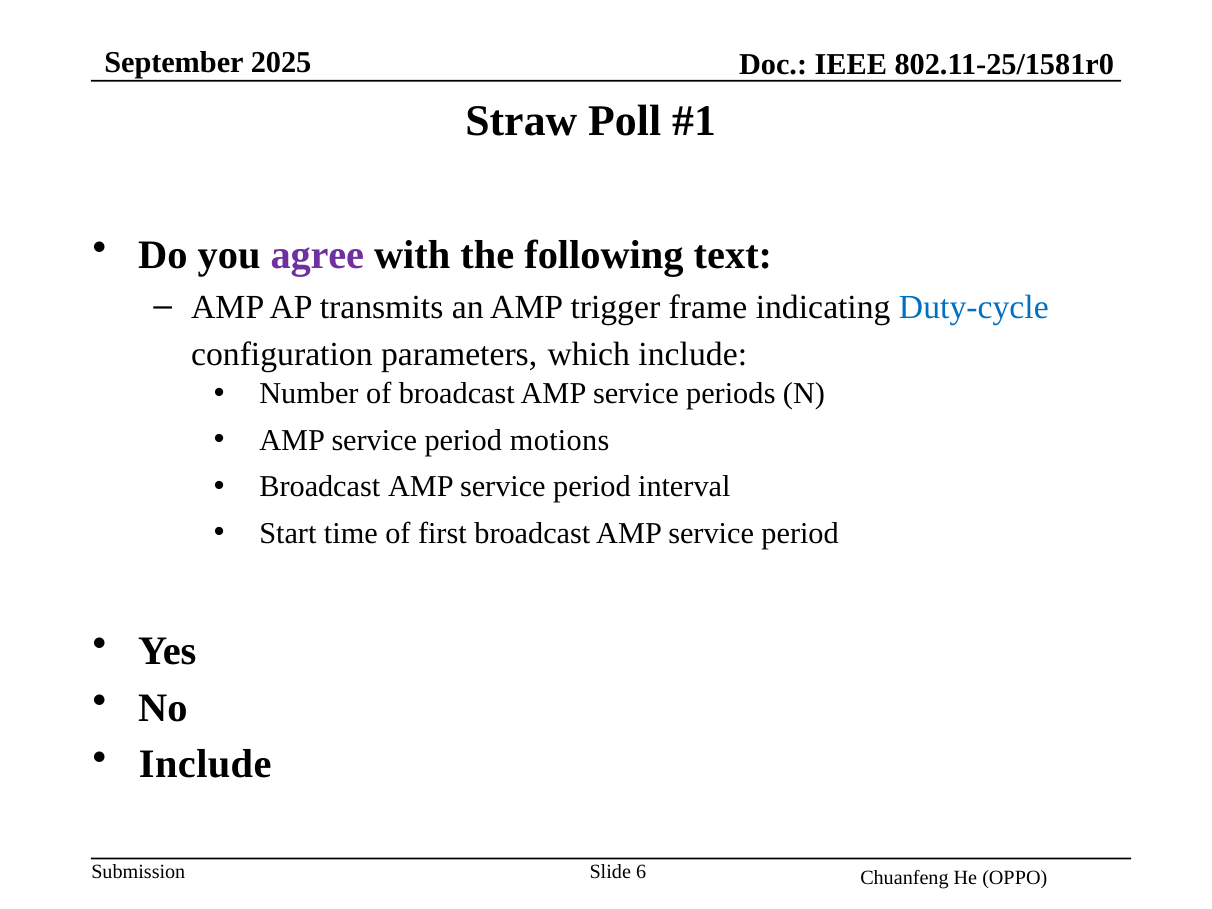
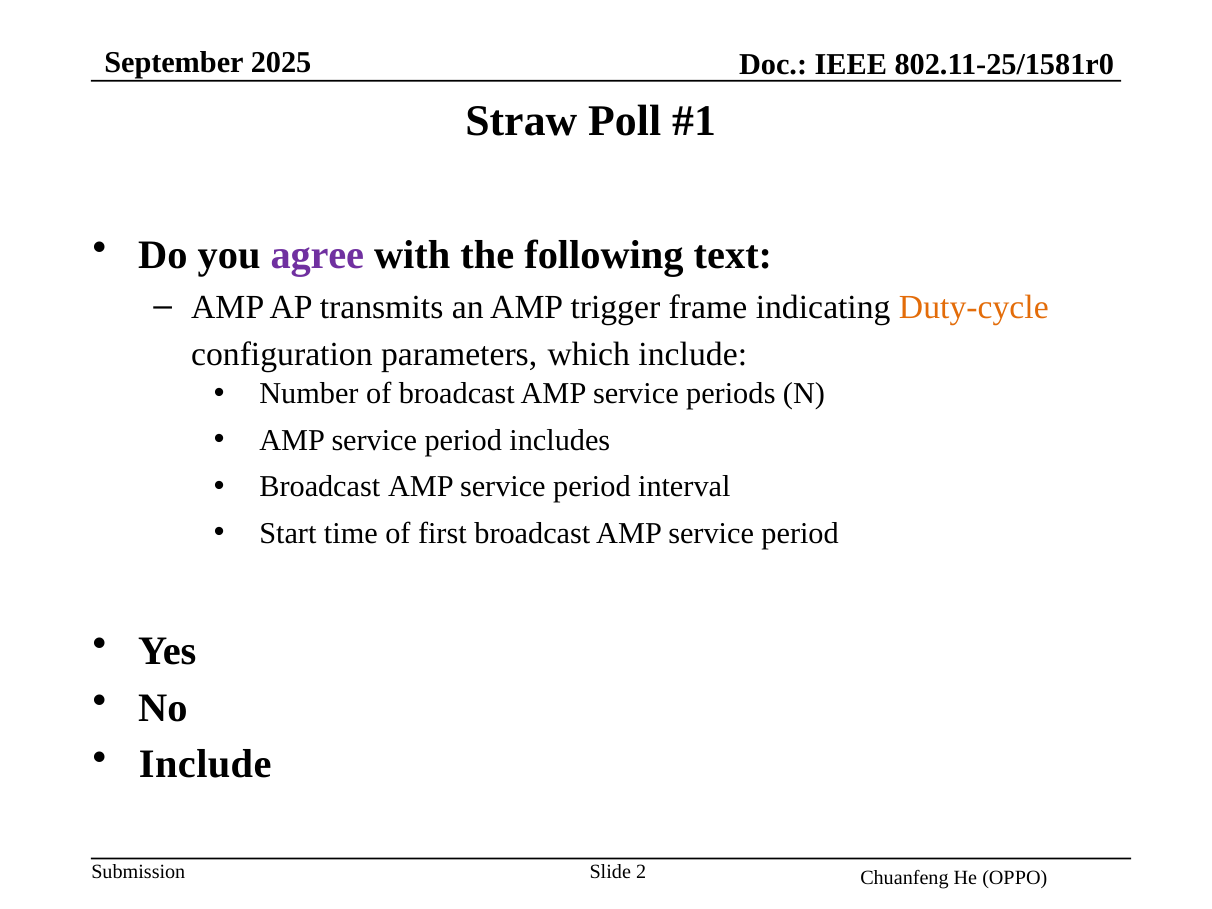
Duty-cycle colour: blue -> orange
motions: motions -> includes
6: 6 -> 2
